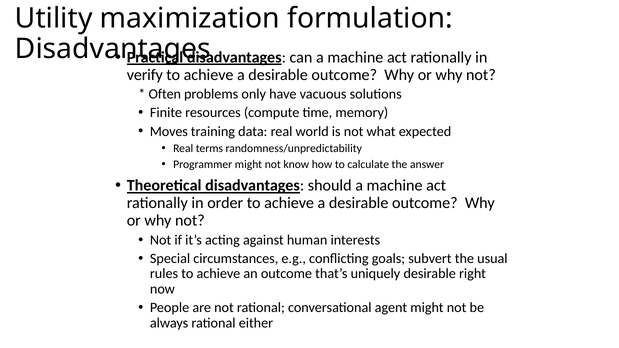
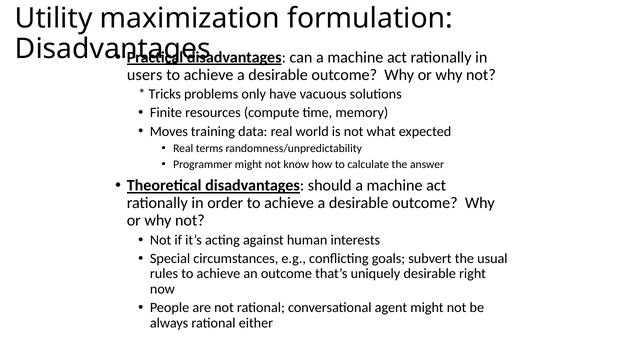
verify: verify -> users
Often: Often -> Tricks
